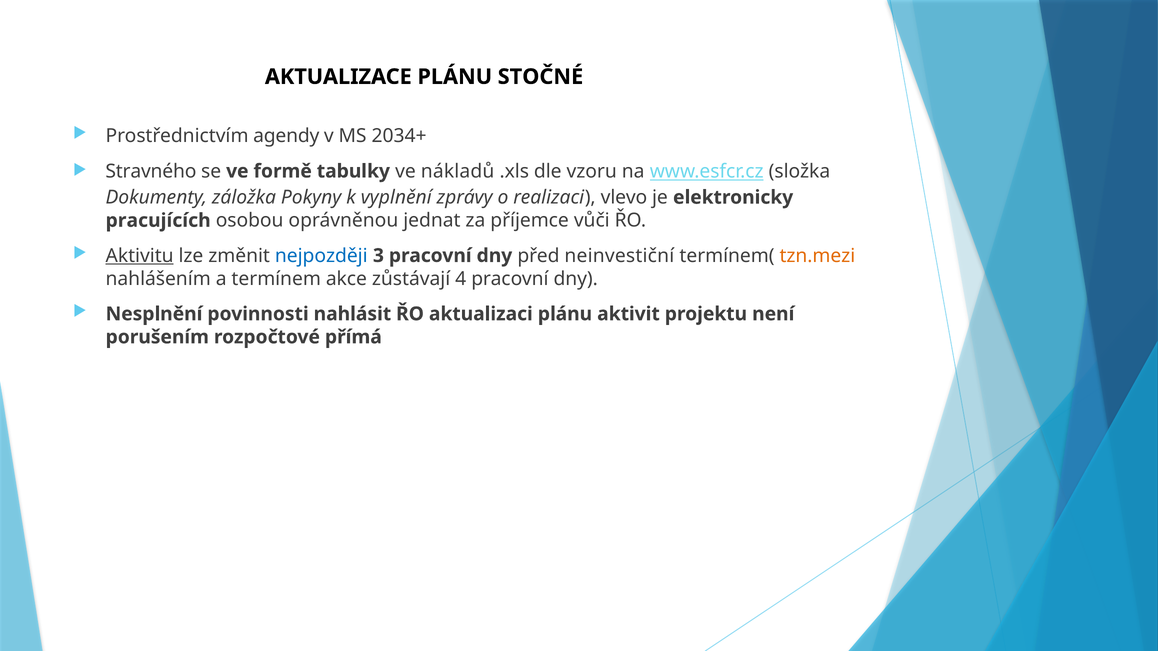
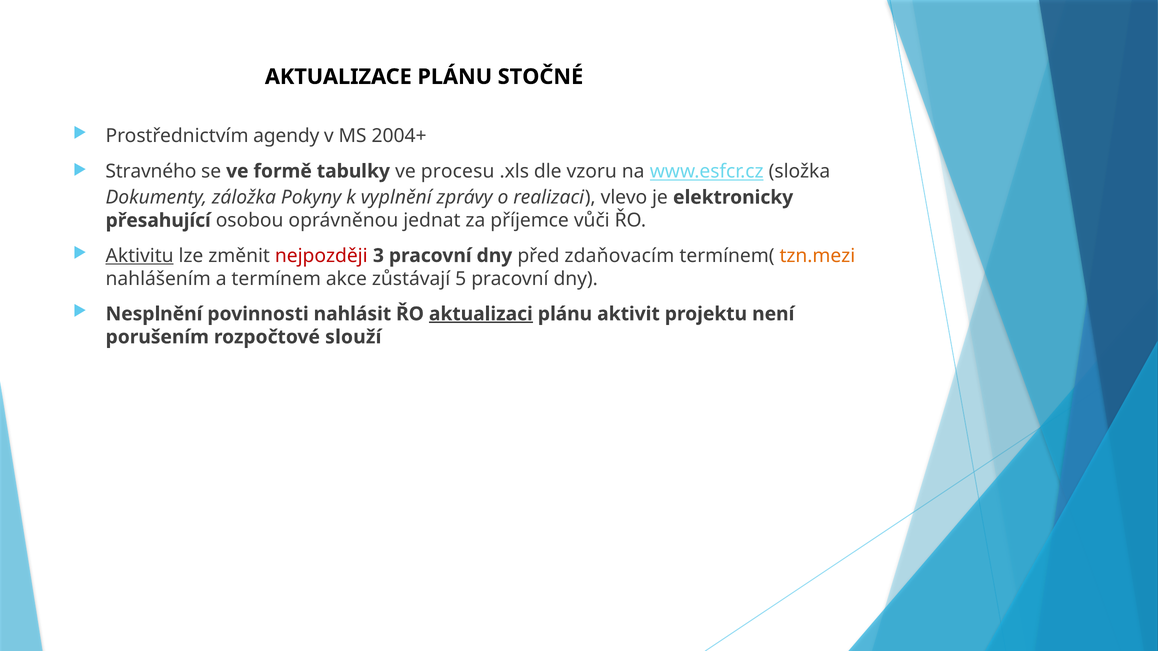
2034+: 2034+ -> 2004+
nákladů: nákladů -> procesu
pracujících: pracujících -> přesahující
nejpozději colour: blue -> red
neinvestiční: neinvestiční -> zdaňovacím
4: 4 -> 5
aktualizaci underline: none -> present
přímá: přímá -> slouží
